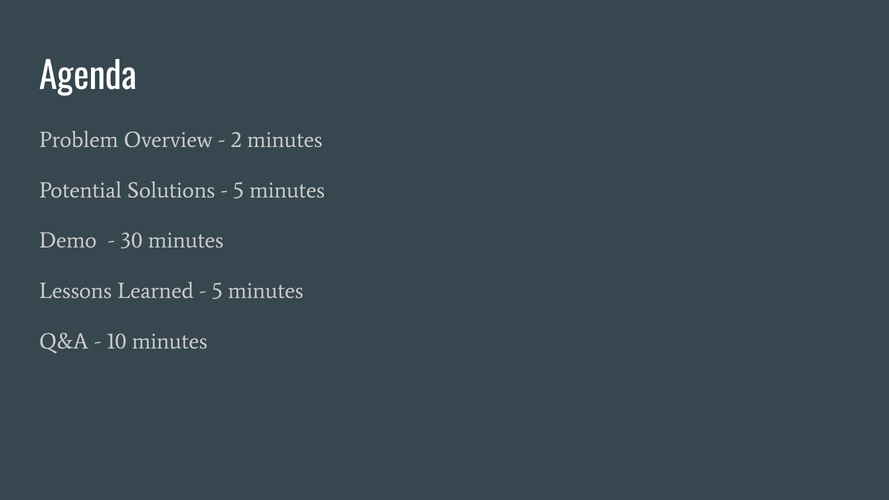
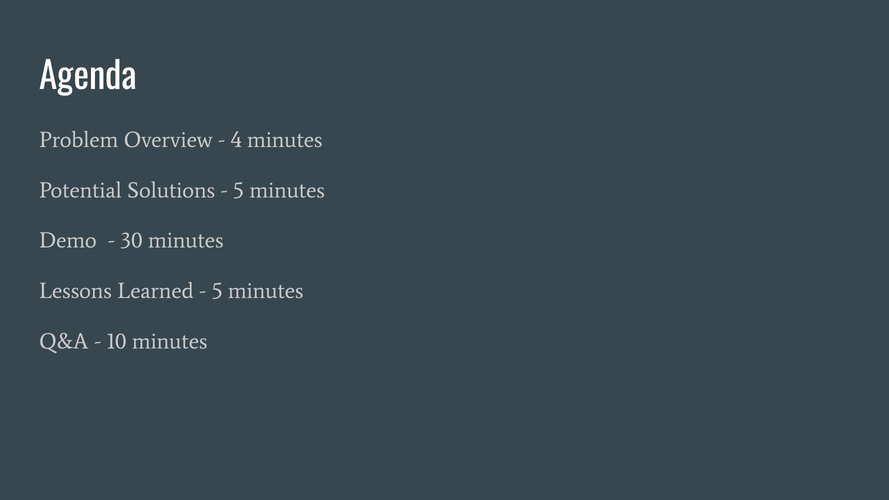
2: 2 -> 4
